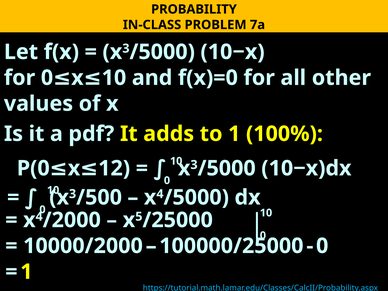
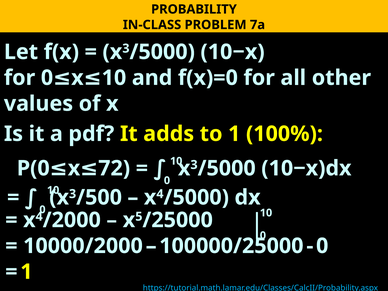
12: 12 -> 72
